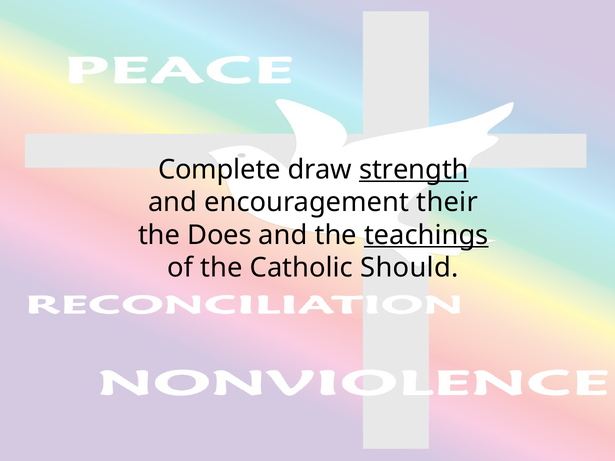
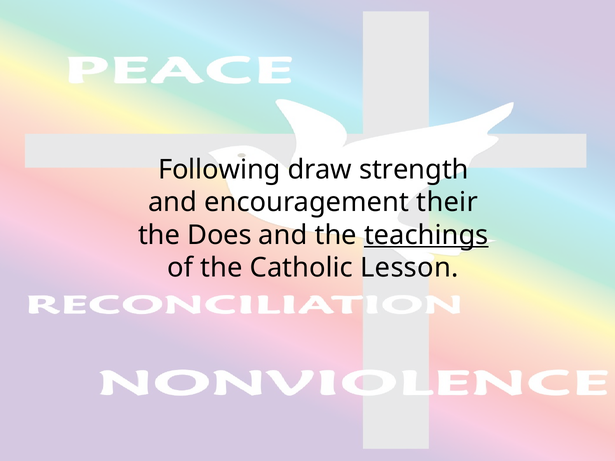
Complete: Complete -> Following
strength underline: present -> none
Should: Should -> Lesson
